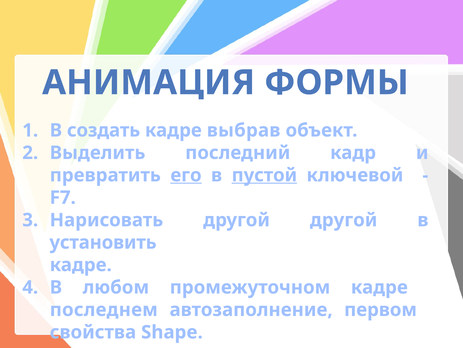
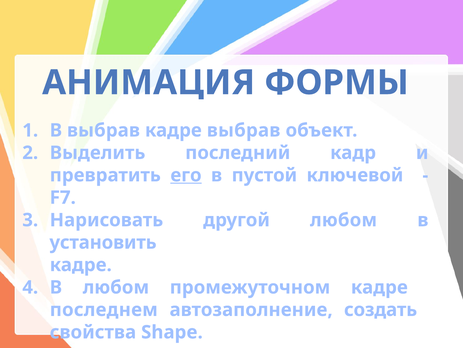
В создать: создать -> выбрав
пустой underline: present -> none
другой другой: другой -> любом
первом: первом -> создать
